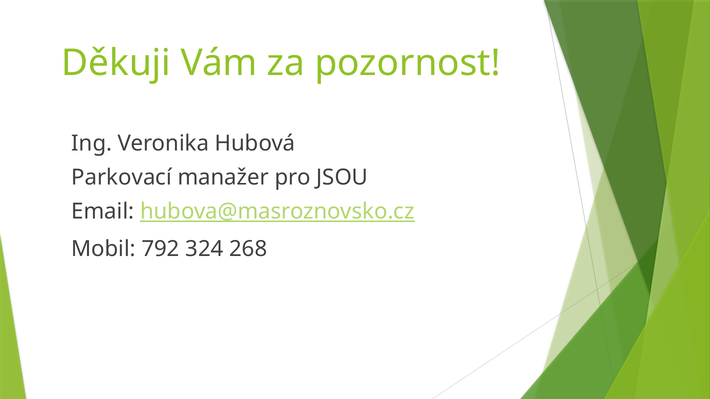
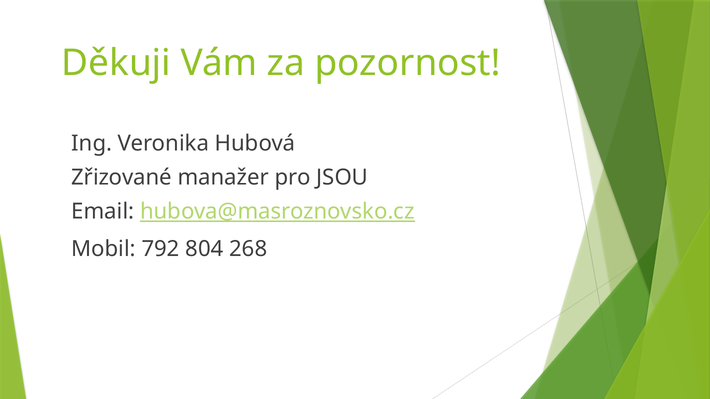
Parkovací: Parkovací -> Zřizované
324: 324 -> 804
